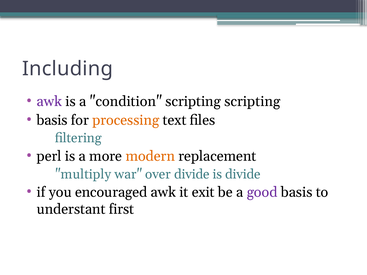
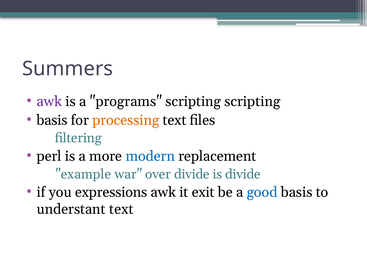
Including: Including -> Summers
condition: condition -> programs
modern colour: orange -> blue
multiply: multiply -> example
encouraged: encouraged -> expressions
good colour: purple -> blue
understant first: first -> text
